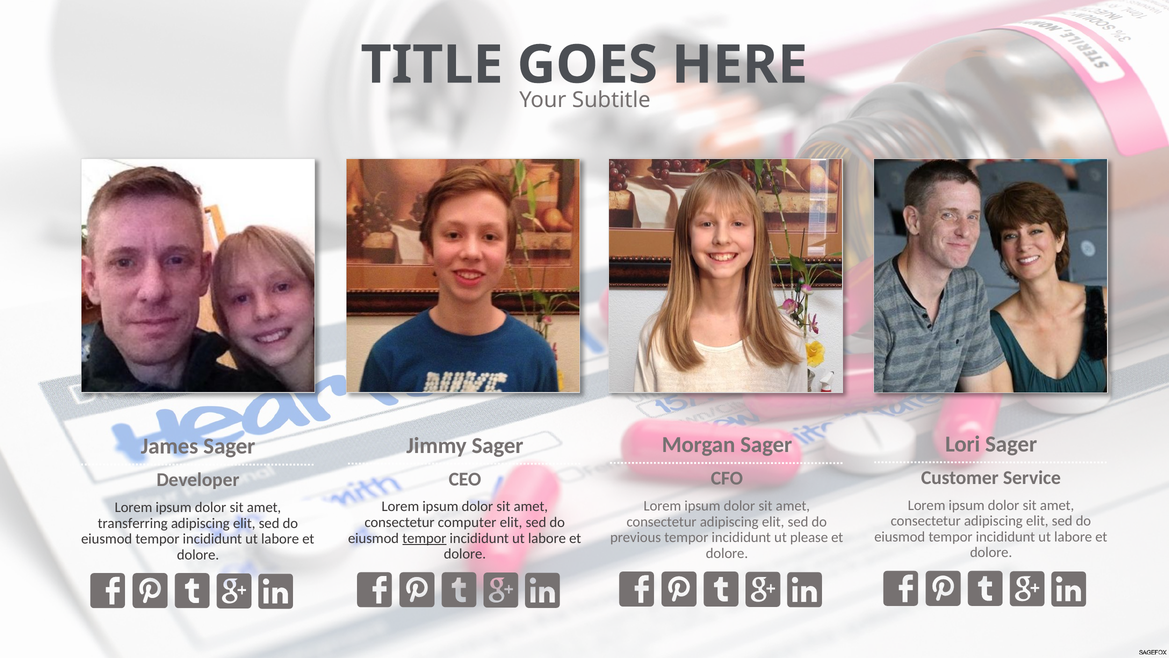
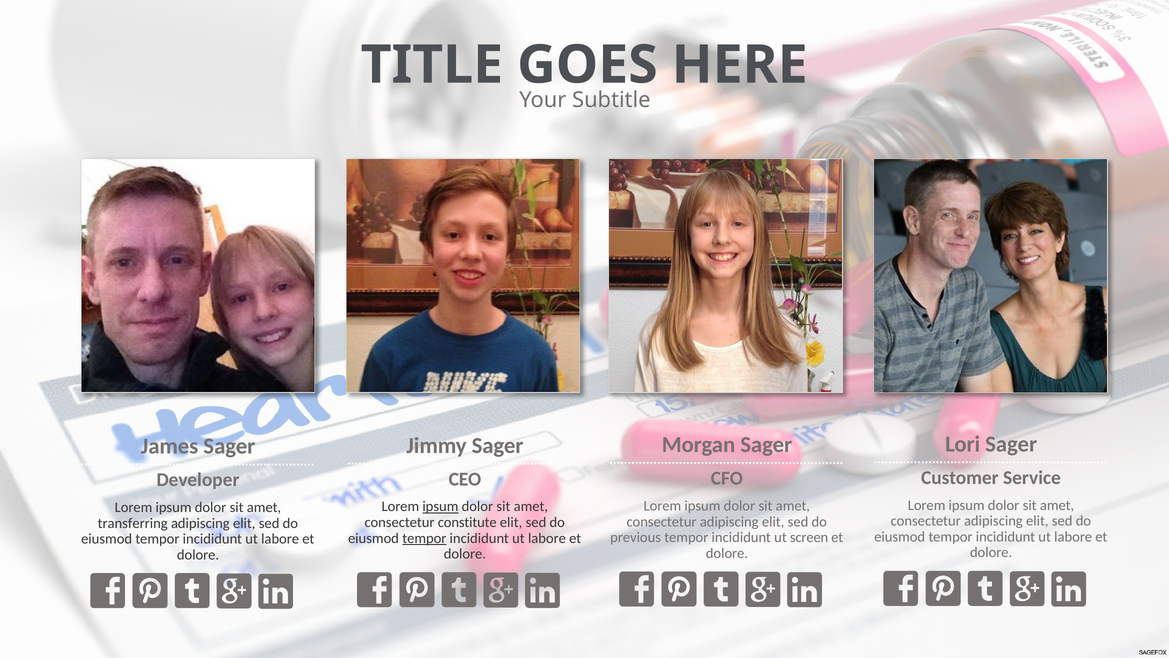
ipsum at (440, 506) underline: none -> present
computer: computer -> constitute
please: please -> screen
